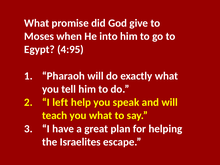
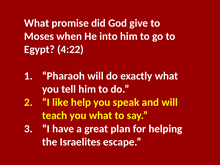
4:95: 4:95 -> 4:22
left: left -> like
